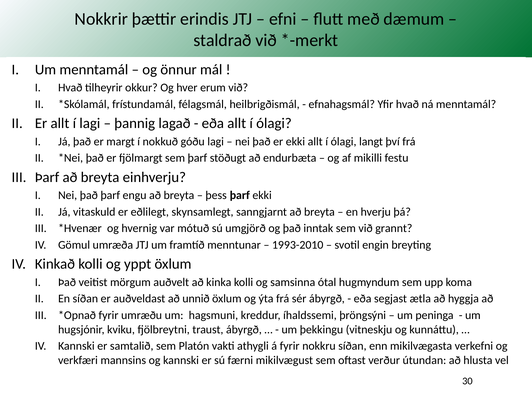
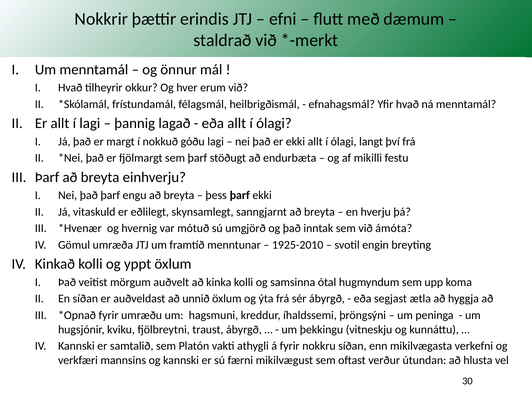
grannt: grannt -> ámóta
1993-2010: 1993-2010 -> 1925-2010
